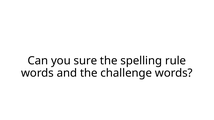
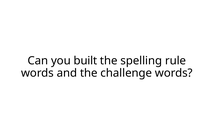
sure: sure -> built
